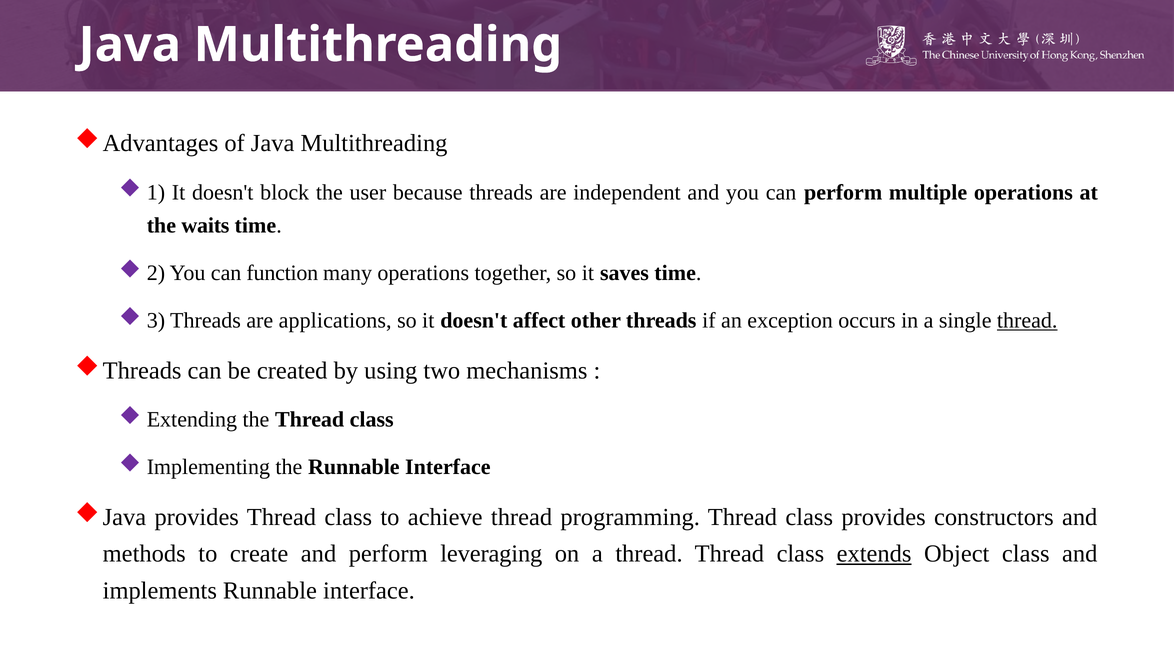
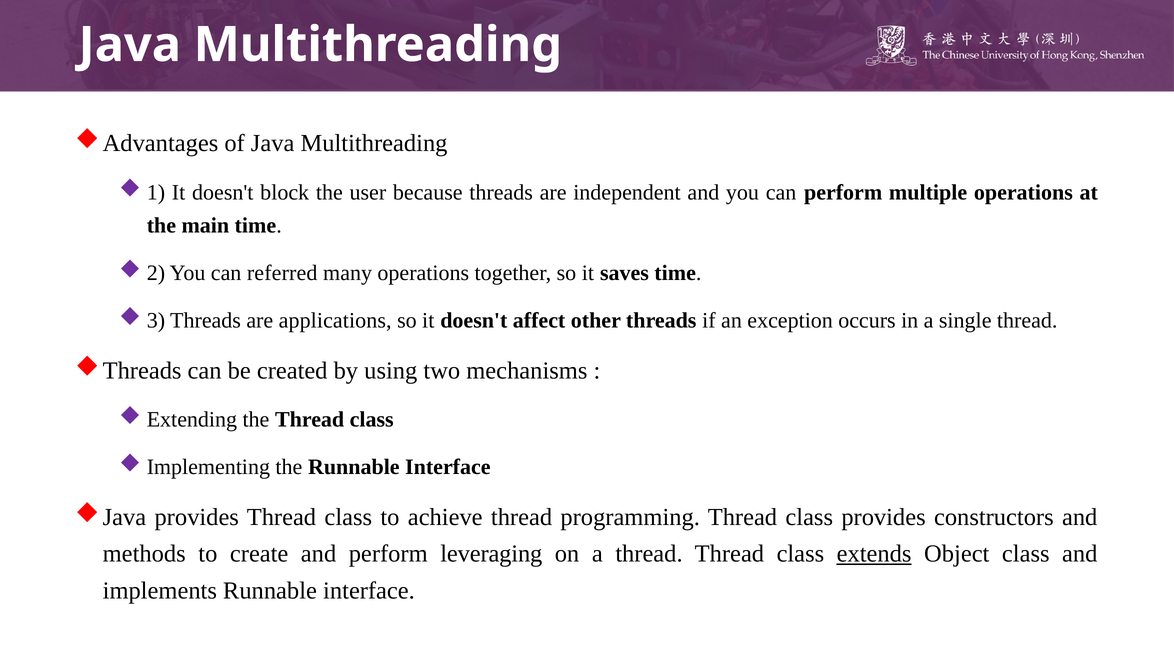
waits: waits -> main
function: function -> referred
thread at (1027, 321) underline: present -> none
